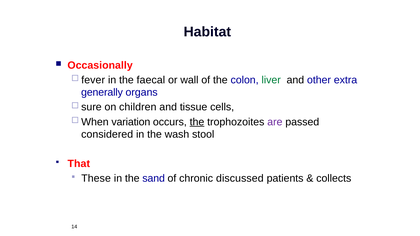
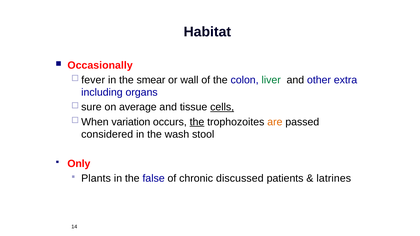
faecal: faecal -> smear
generally: generally -> including
children: children -> average
cells underline: none -> present
are colour: purple -> orange
That: That -> Only
These: These -> Plants
sand: sand -> false
collects: collects -> latrines
